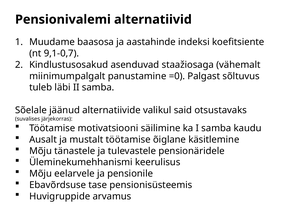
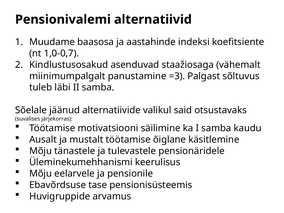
9,1-0,7: 9,1-0,7 -> 1,0-0,7
=0: =0 -> =3
